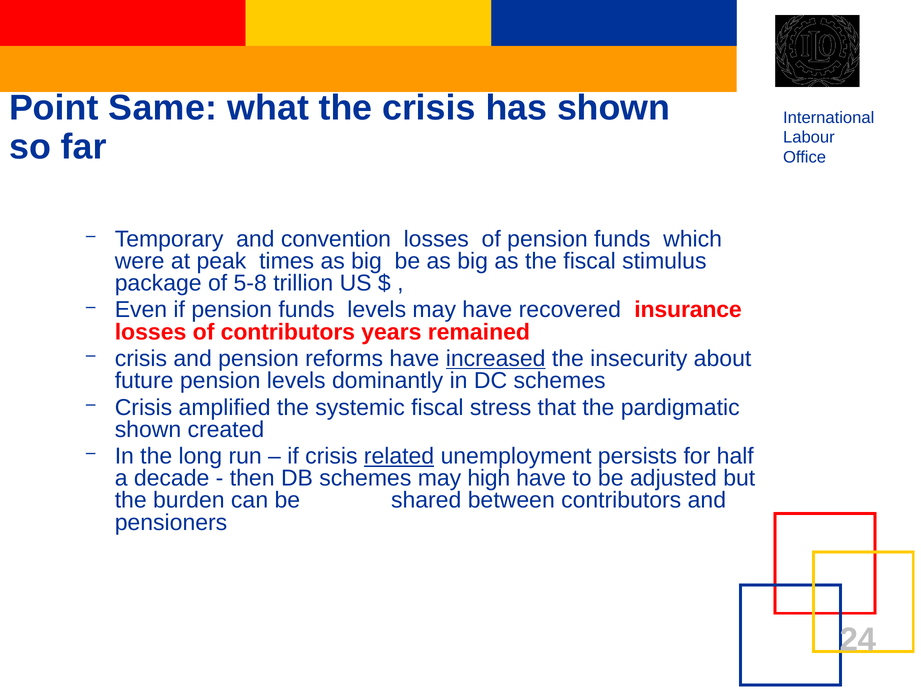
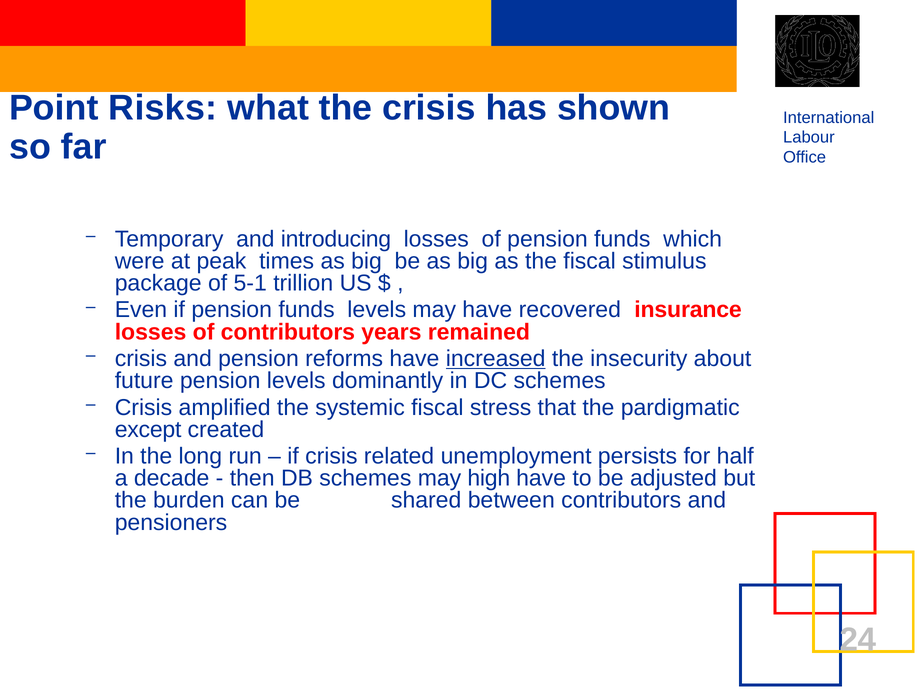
Same: Same -> Risks
convention: convention -> introducing
5-8: 5-8 -> 5-1
shown at (148, 430): shown -> except
related underline: present -> none
